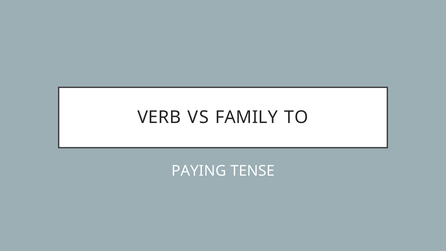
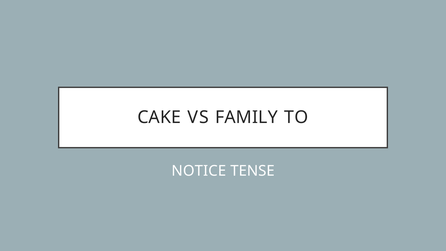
VERB: VERB -> CAKE
PAYING: PAYING -> NOTICE
